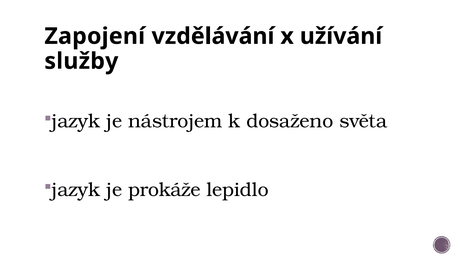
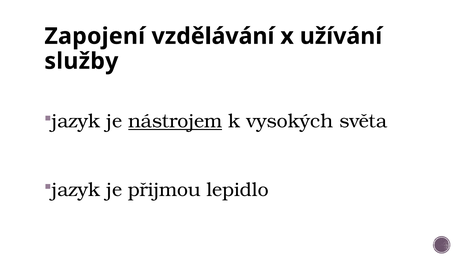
nástrojem underline: none -> present
dosaženo: dosaženo -> vysokých
prokáže: prokáže -> přijmou
